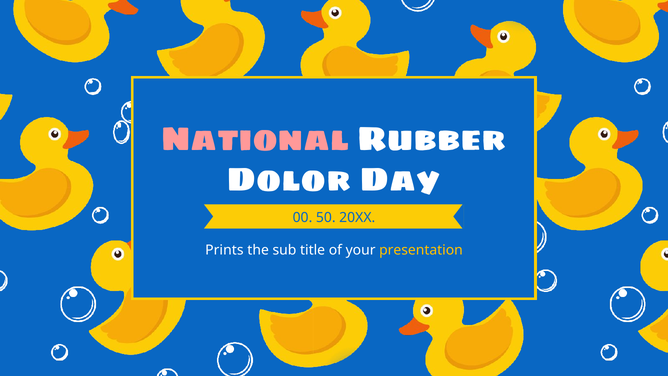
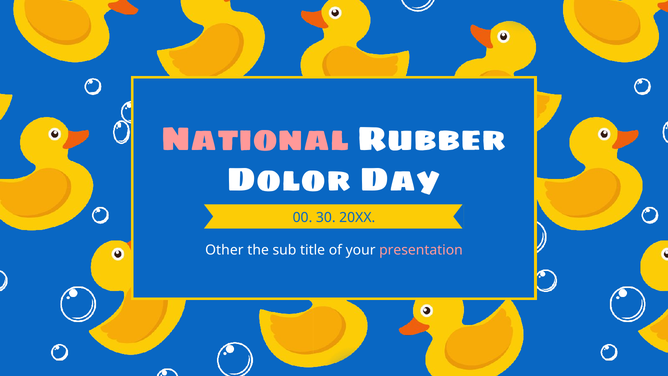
50: 50 -> 30
Prints: Prints -> Other
presentation colour: yellow -> pink
